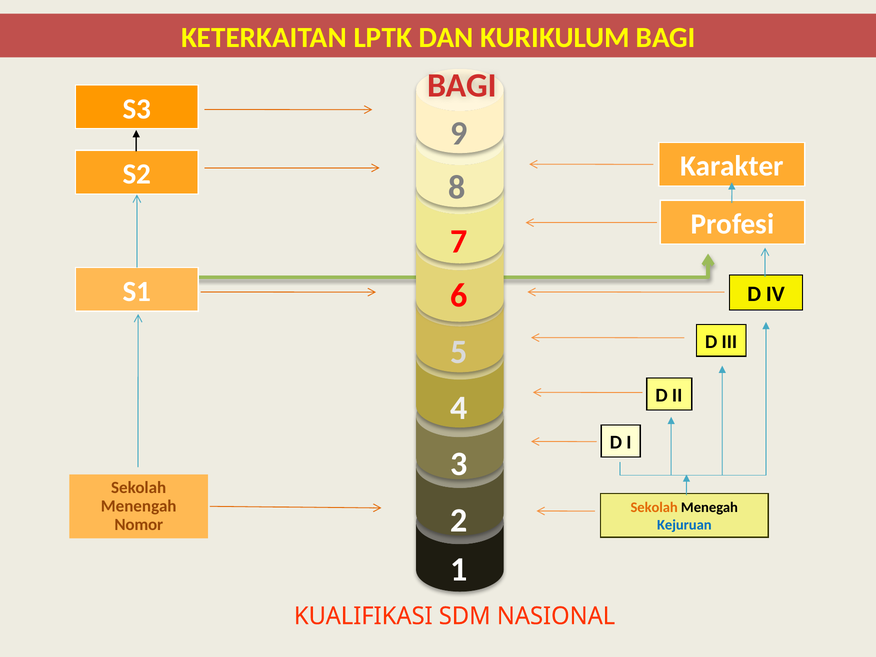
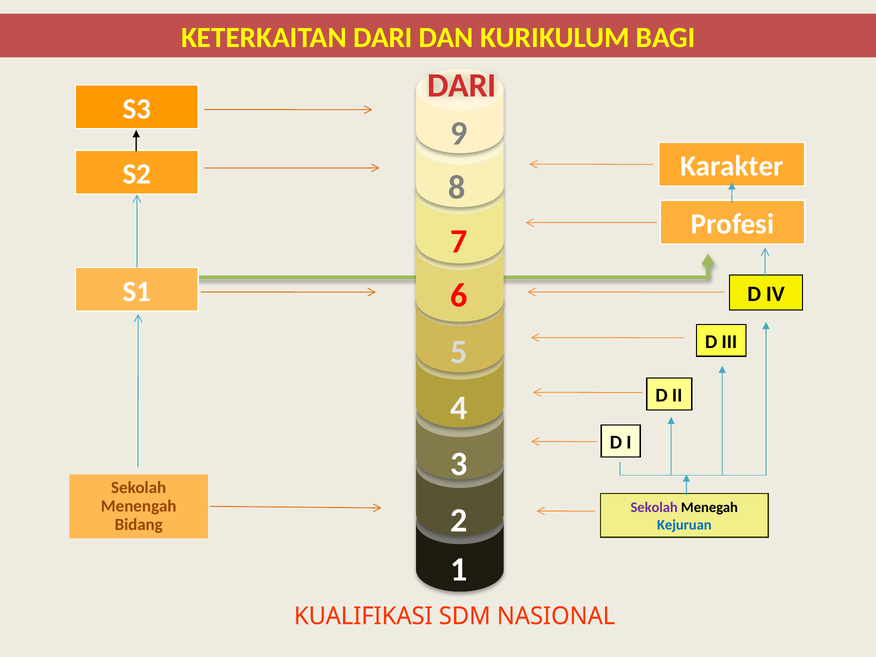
KETERKAITAN LPTK: LPTK -> DARI
BAGI at (462, 86): BAGI -> DARI
Sekolah at (654, 508) colour: orange -> purple
Nomor: Nomor -> Bidang
